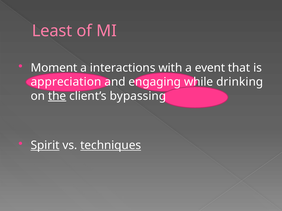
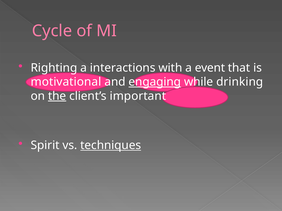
Least: Least -> Cycle
Moment: Moment -> Righting
appreciation: appreciation -> motivational
engaging underline: none -> present
bypassing: bypassing -> important
Spirit underline: present -> none
